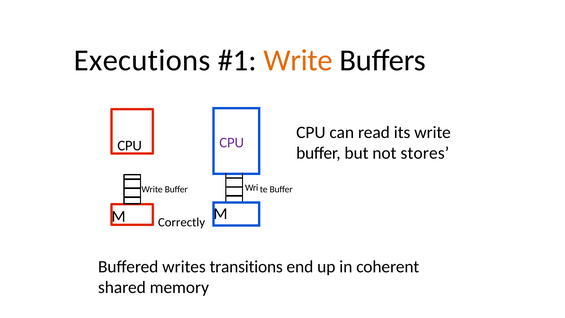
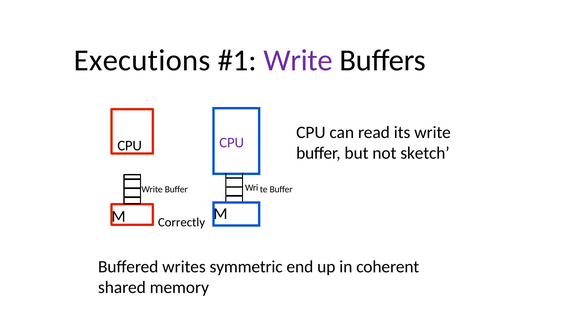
Write at (298, 60) colour: orange -> purple
stores: stores -> sketch
transitions: transitions -> symmetric
